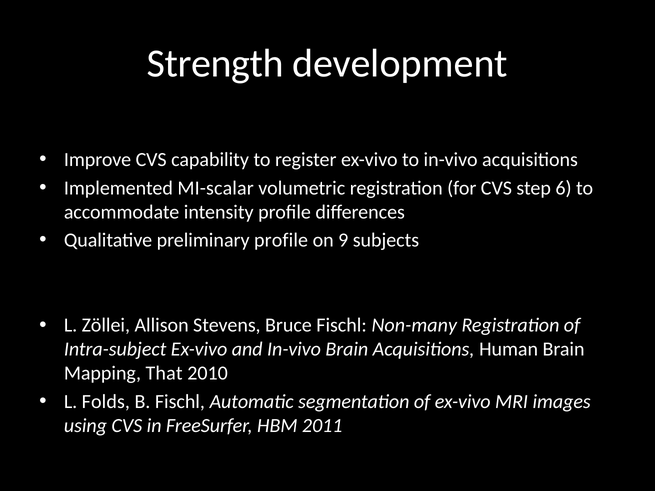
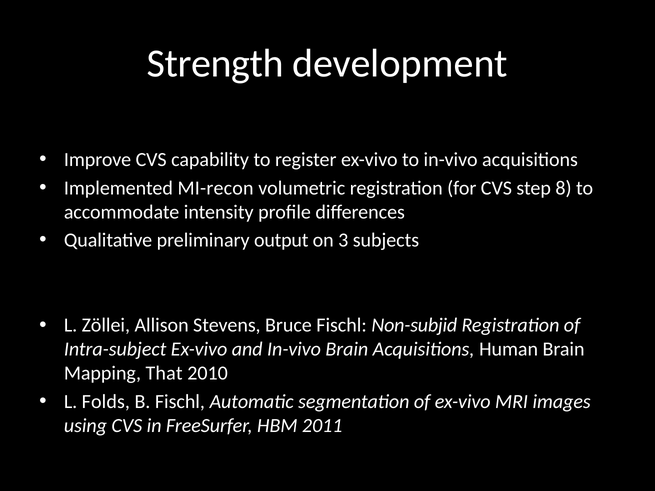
MI-scalar: MI-scalar -> MI-recon
6: 6 -> 8
preliminary profile: profile -> output
9: 9 -> 3
Non-many: Non-many -> Non-subjid
